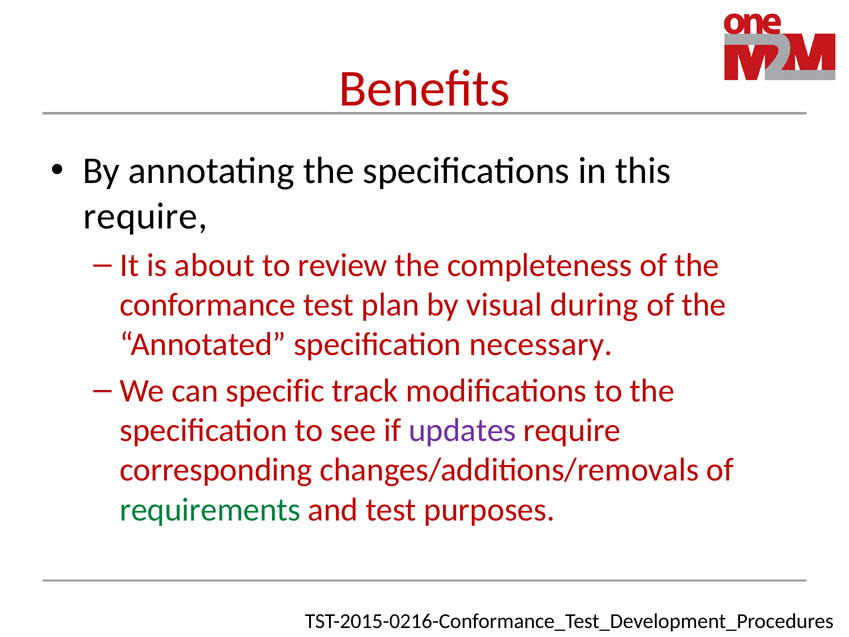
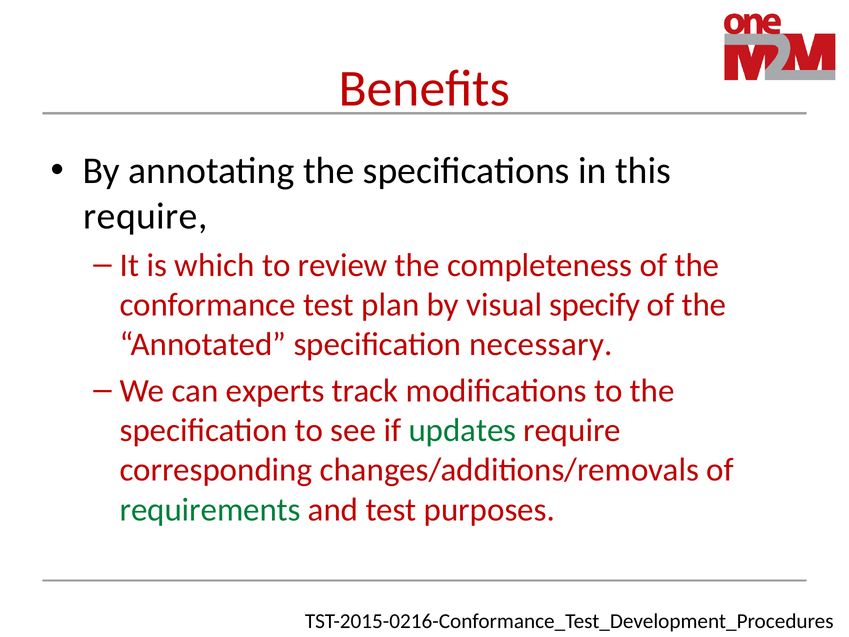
about: about -> which
during: during -> specify
specific: specific -> experts
updates colour: purple -> green
